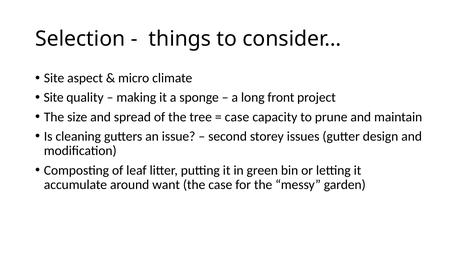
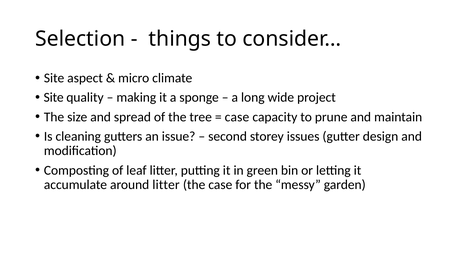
front: front -> wide
around want: want -> litter
